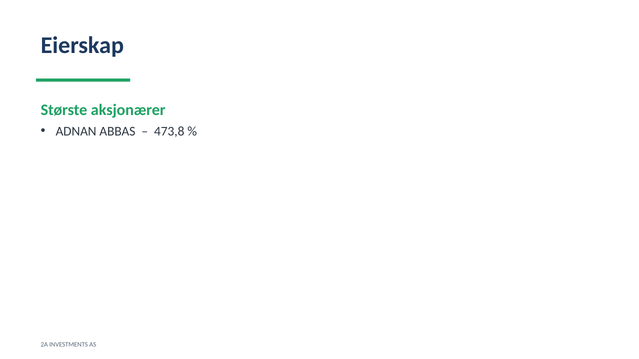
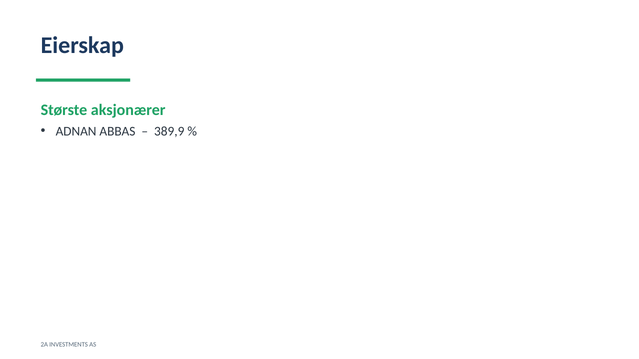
473,8: 473,8 -> 389,9
